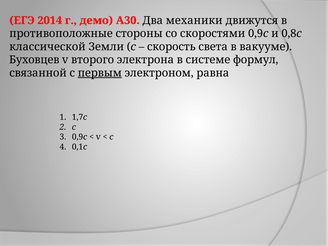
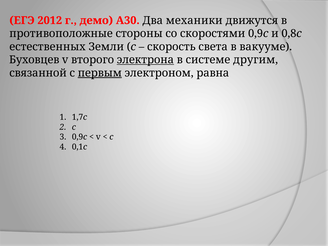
2014: 2014 -> 2012
классической: классической -> естественных
электрона underline: none -> present
формул: формул -> другим
